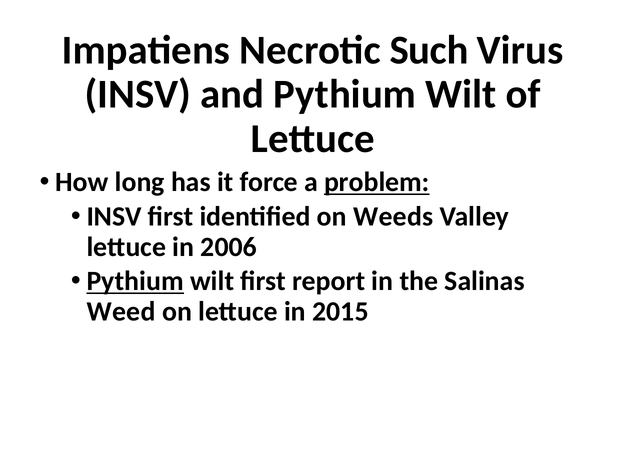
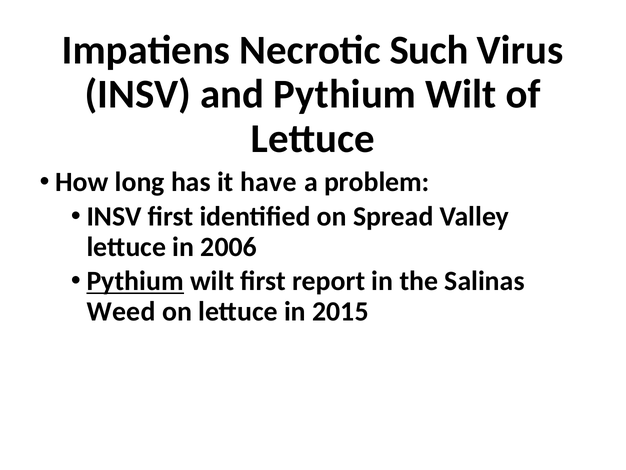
force: force -> have
problem underline: present -> none
Weeds: Weeds -> Spread
